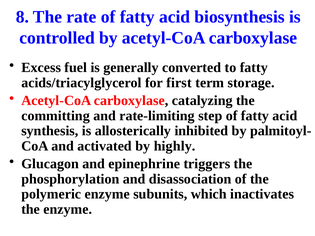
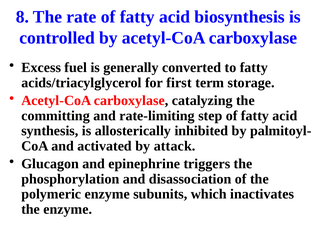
highly: highly -> attack
